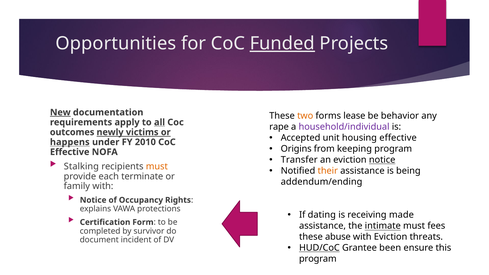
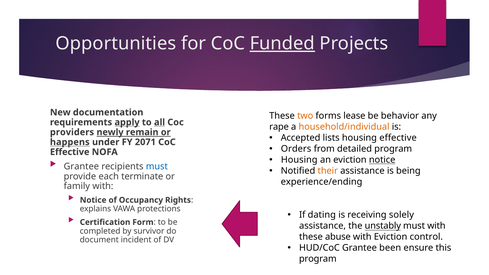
New underline: present -> none
apply underline: none -> present
household/individual colour: purple -> orange
outcomes: outcomes -> providers
victims: victims -> remain
unit: unit -> lists
2010: 2010 -> 2071
Origins: Origins -> Orders
keeping: keeping -> detailed
Transfer at (299, 160): Transfer -> Housing
Stalking at (81, 167): Stalking -> Grantee
must at (157, 167) colour: orange -> blue
addendum/ending: addendum/ending -> experience/ending
made: made -> solely
intimate: intimate -> unstably
must fees: fees -> with
threats: threats -> control
HUD/CoC underline: present -> none
